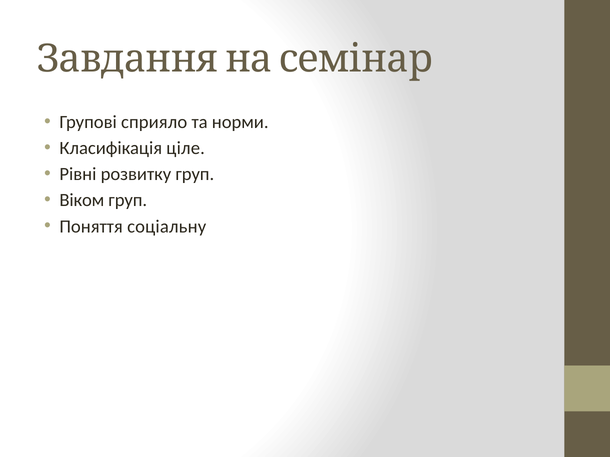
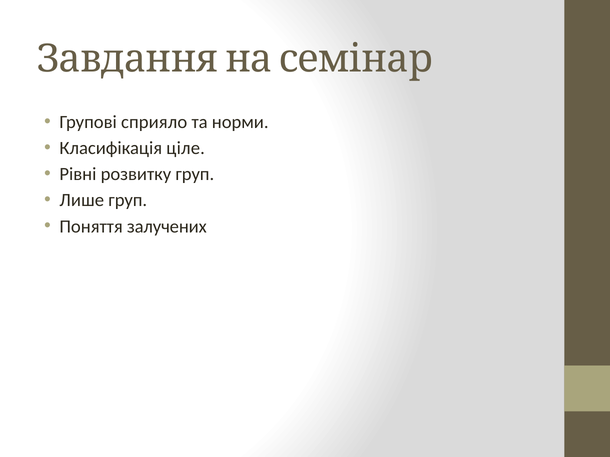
Віком: Віком -> Лише
соціальну: соціальну -> залучених
